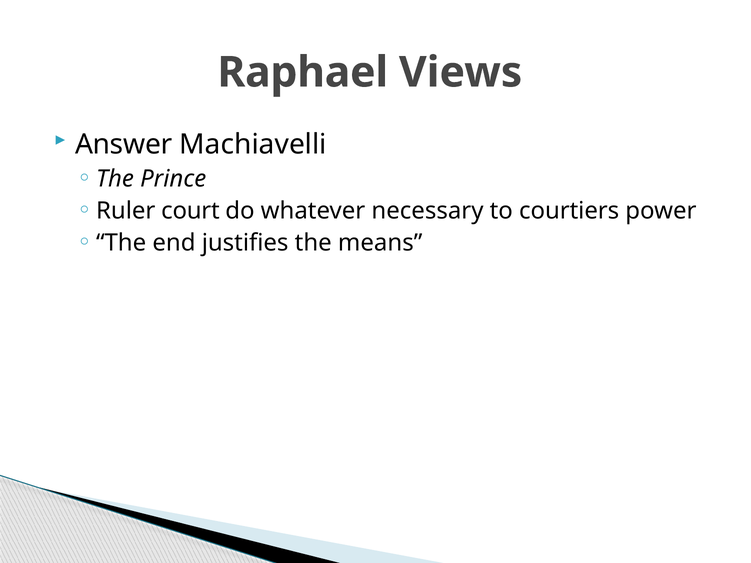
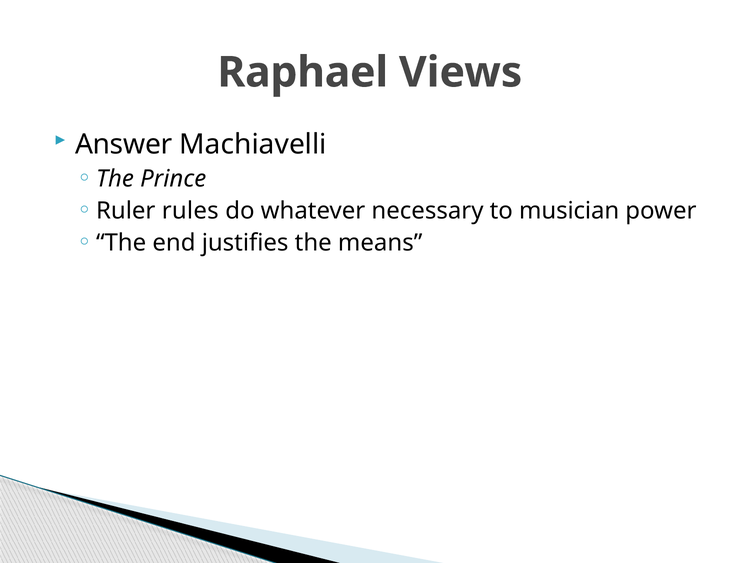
court: court -> rules
courtiers: courtiers -> musician
